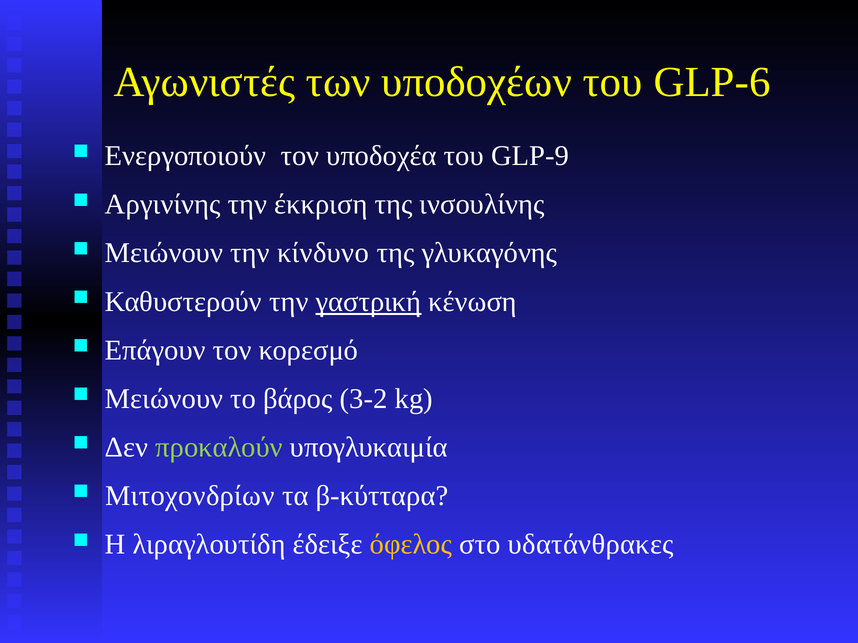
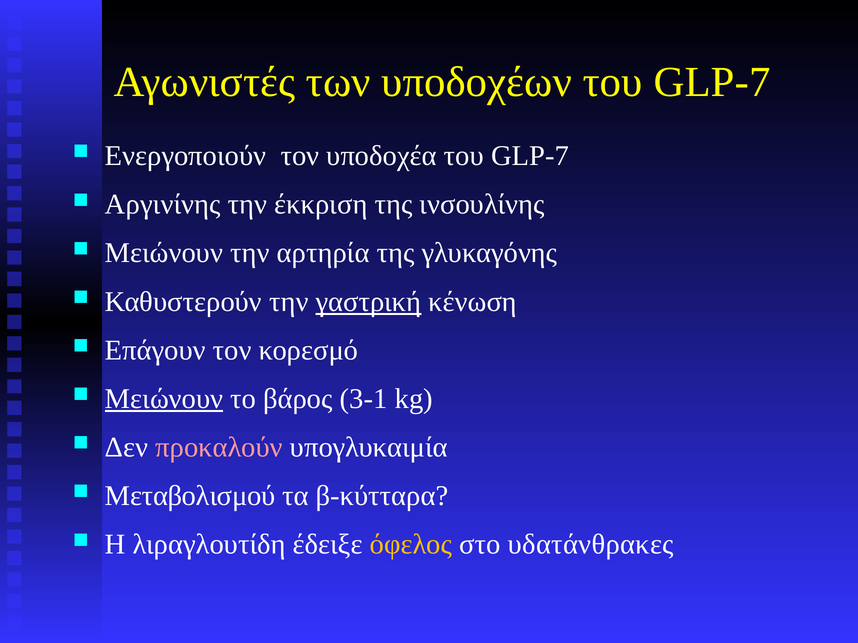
υποδοχέων του GLP-6: GLP-6 -> GLP-7
υποδοχέα του GLP-9: GLP-9 -> GLP-7
κίνδυνο: κίνδυνο -> αρτηρία
Μειώνουν at (164, 399) underline: none -> present
3-2: 3-2 -> 3-1
προκαλούν colour: light green -> pink
Μιτοχονδρίων: Μιτοχονδρίων -> Μεταβολισμού
